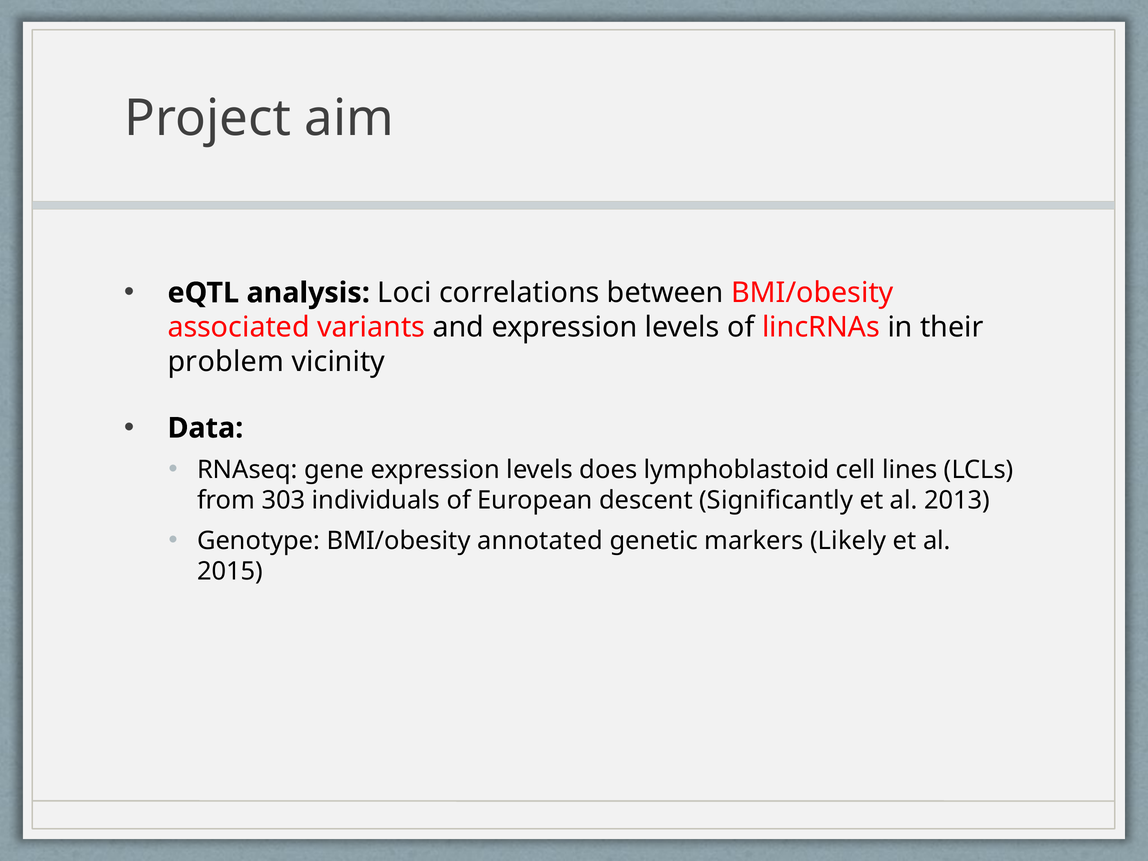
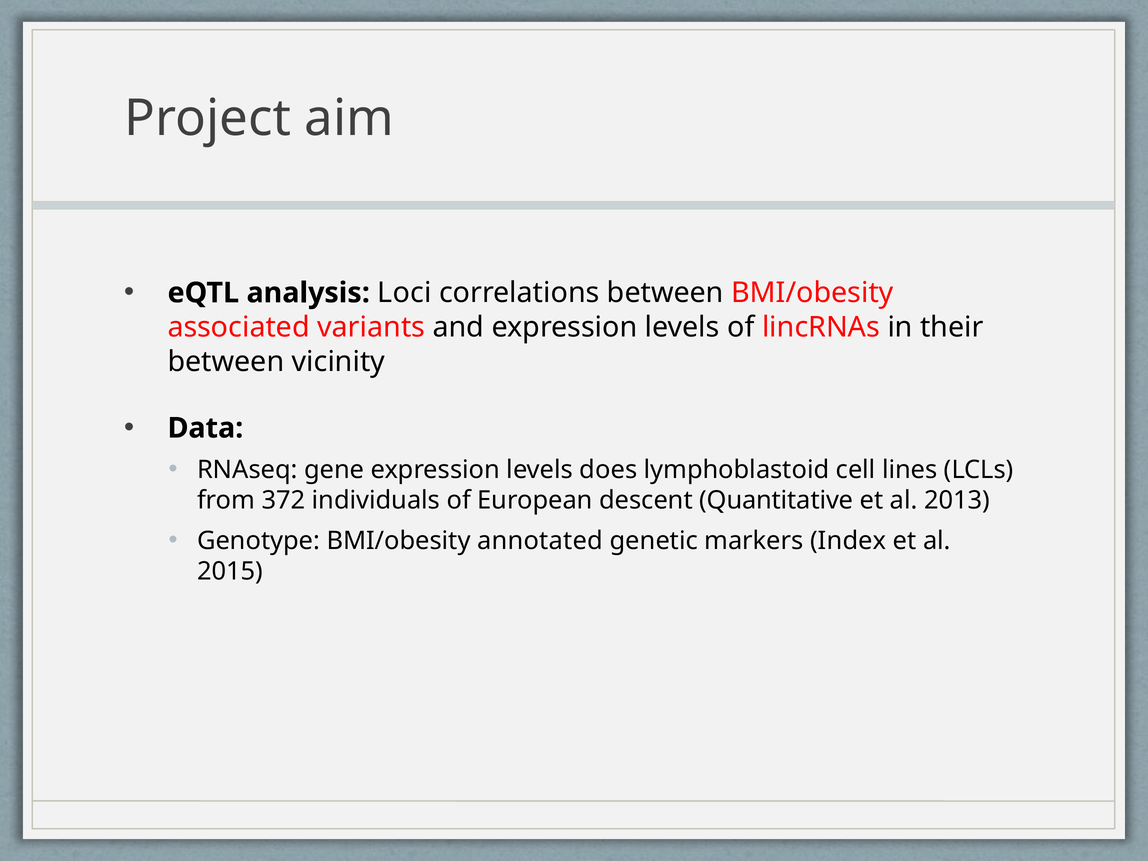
problem at (226, 362): problem -> between
303: 303 -> 372
Significantly: Significantly -> Quantitative
Likely: Likely -> Index
